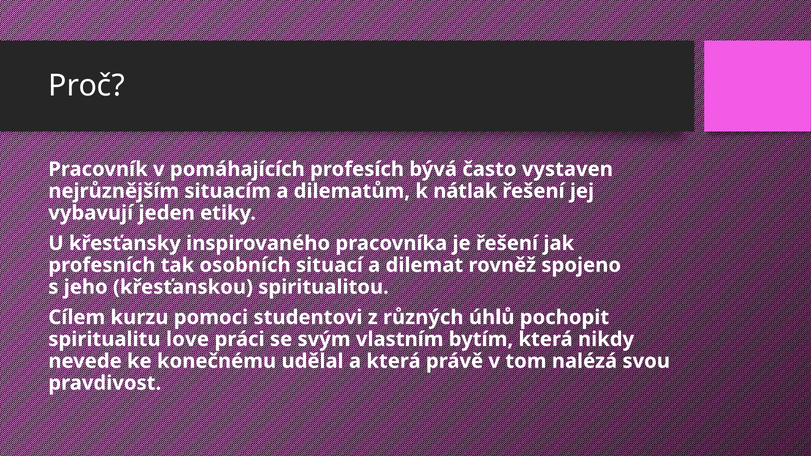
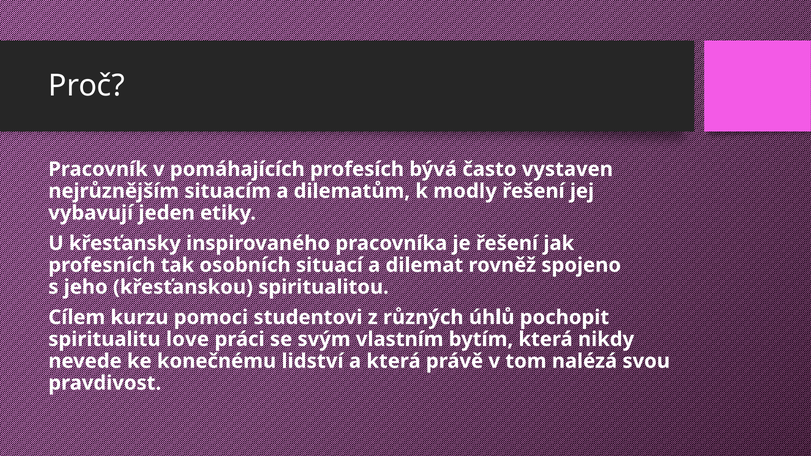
nátlak: nátlak -> modly
udělal: udělal -> lidství
